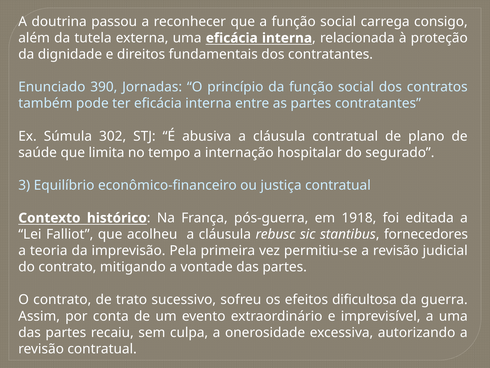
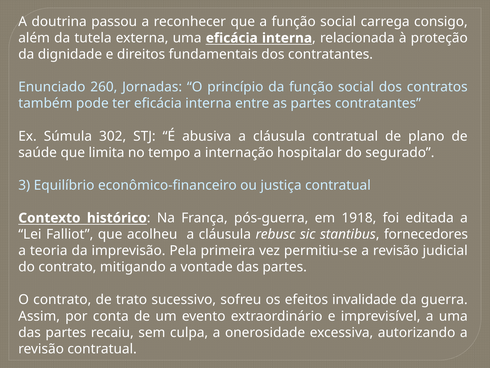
390: 390 -> 260
dificultosa: dificultosa -> invalidade
